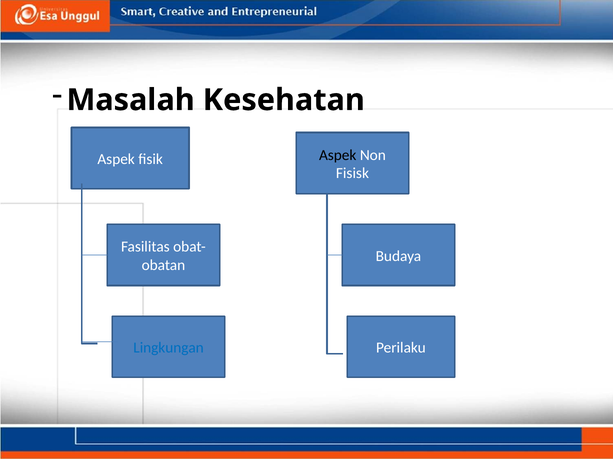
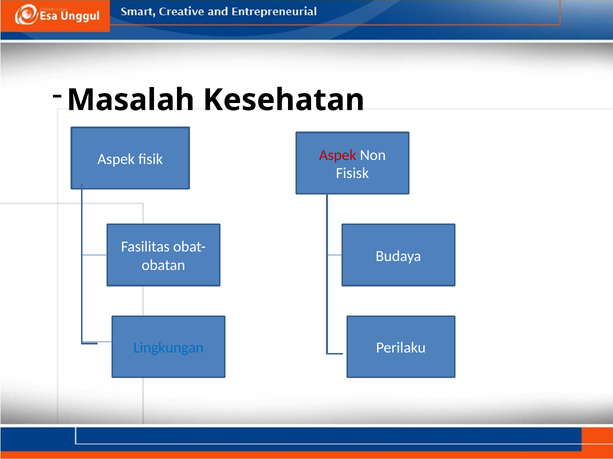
Aspek at (338, 155) colour: black -> red
